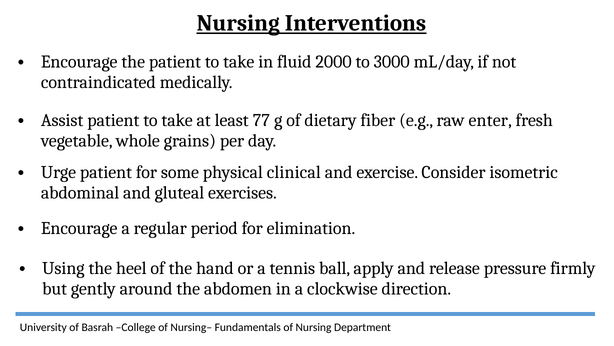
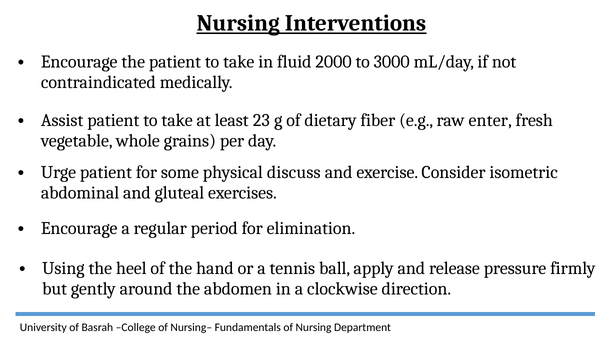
77: 77 -> 23
clinical: clinical -> discuss
